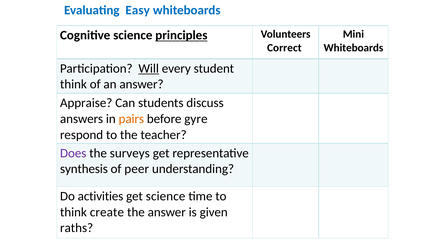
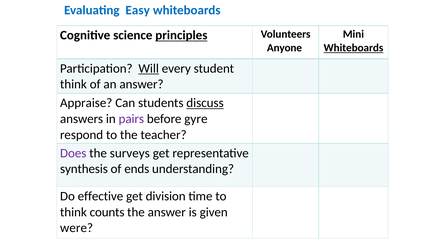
Correct: Correct -> Anyone
Whiteboards at (353, 48) underline: none -> present
discuss underline: none -> present
pairs colour: orange -> purple
peer: peer -> ends
activities: activities -> effective
get science: science -> division
create: create -> counts
raths: raths -> were
